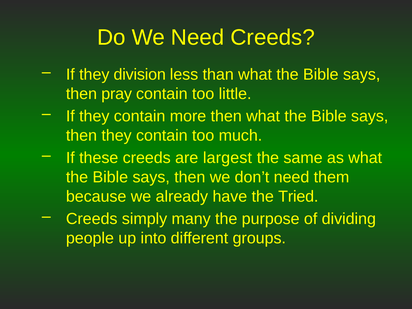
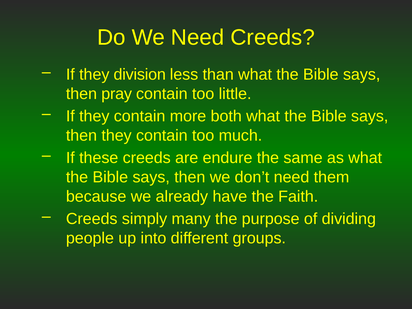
more then: then -> both
largest: largest -> endure
Tried: Tried -> Faith
